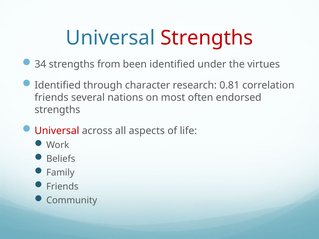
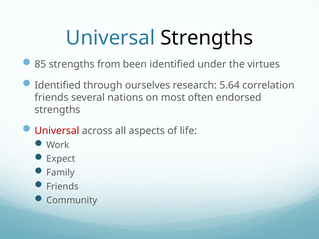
Strengths at (207, 38) colour: red -> black
34: 34 -> 85
character: character -> ourselves
0.81: 0.81 -> 5.64
Beliefs: Beliefs -> Expect
